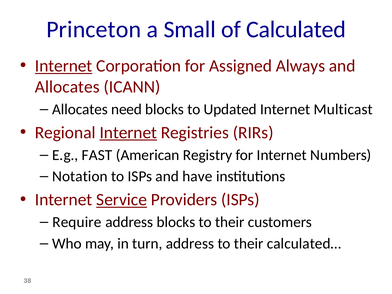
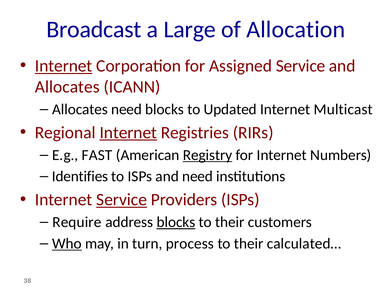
Princeton: Princeton -> Broadcast
Small: Small -> Large
Calculated: Calculated -> Allocation
Assigned Always: Always -> Service
Registry underline: none -> present
Notation: Notation -> Identifies
and have: have -> need
blocks at (176, 222) underline: none -> present
Who underline: none -> present
turn address: address -> process
